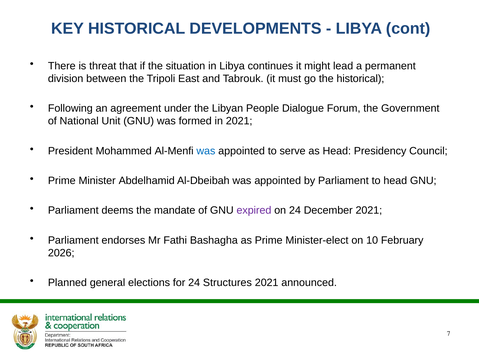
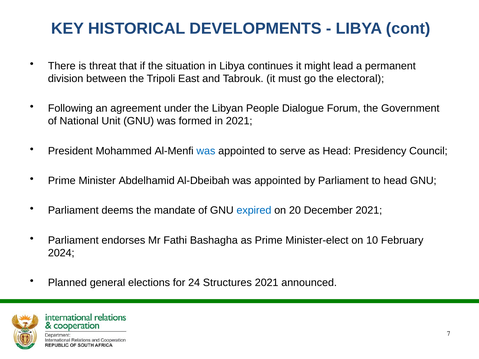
the historical: historical -> electoral
expired colour: purple -> blue
on 24: 24 -> 20
2026: 2026 -> 2024
